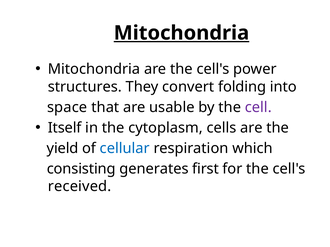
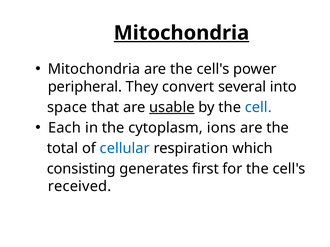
structures: structures -> peripheral
folding: folding -> several
usable underline: none -> present
cell colour: purple -> blue
Itself: Itself -> Each
cells: cells -> ions
yield: yield -> total
